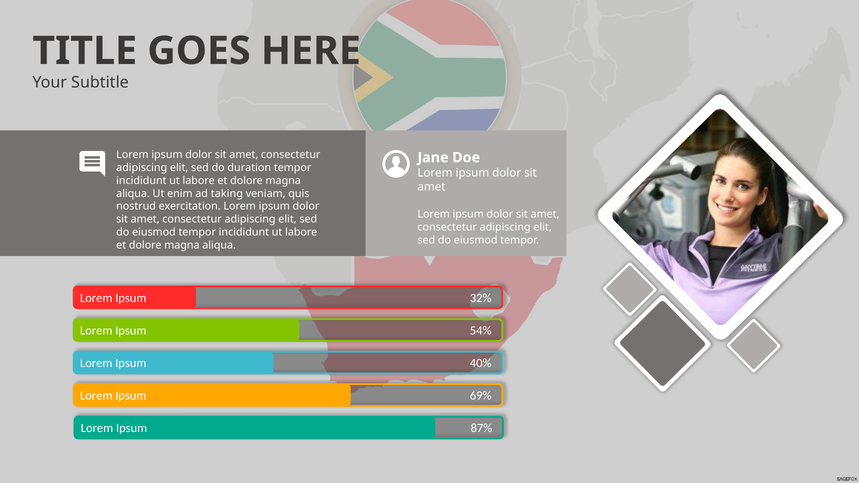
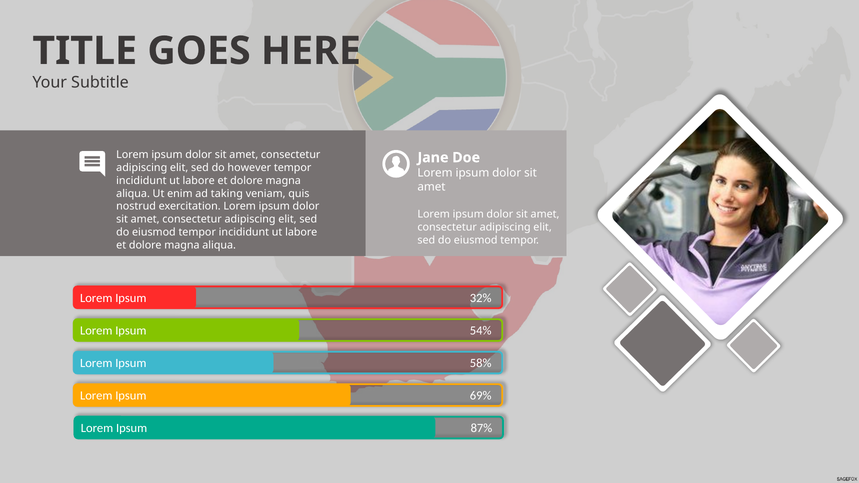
duration: duration -> however
40%: 40% -> 58%
